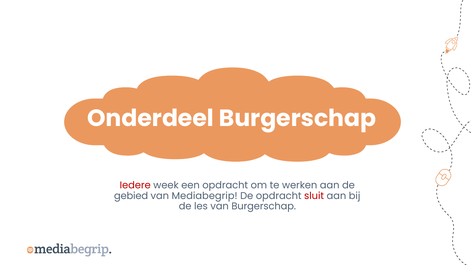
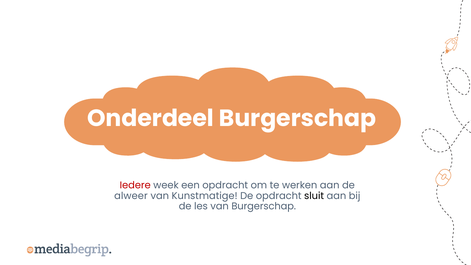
gebied: gebied -> alweer
Mediabegrip: Mediabegrip -> Kunstmatige
sluit colour: red -> black
